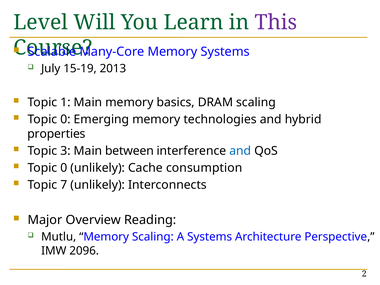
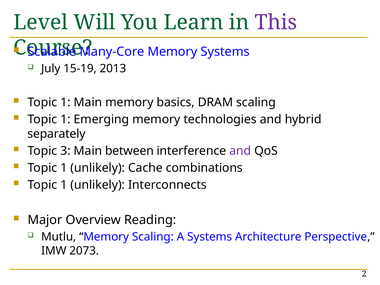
0 at (65, 119): 0 -> 1
properties: properties -> separately
and at (240, 151) colour: blue -> purple
0 at (64, 168): 0 -> 1
consumption: consumption -> combinations
7 at (64, 185): 7 -> 1
2096: 2096 -> 2073
